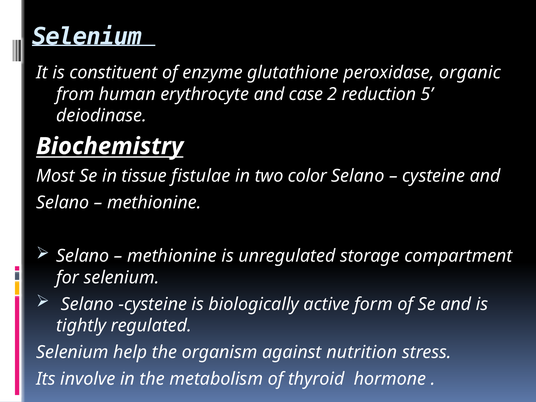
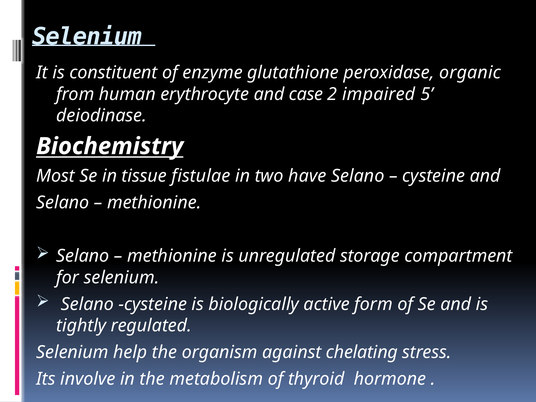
reduction: reduction -> impaired
color: color -> have
nutrition: nutrition -> chelating
